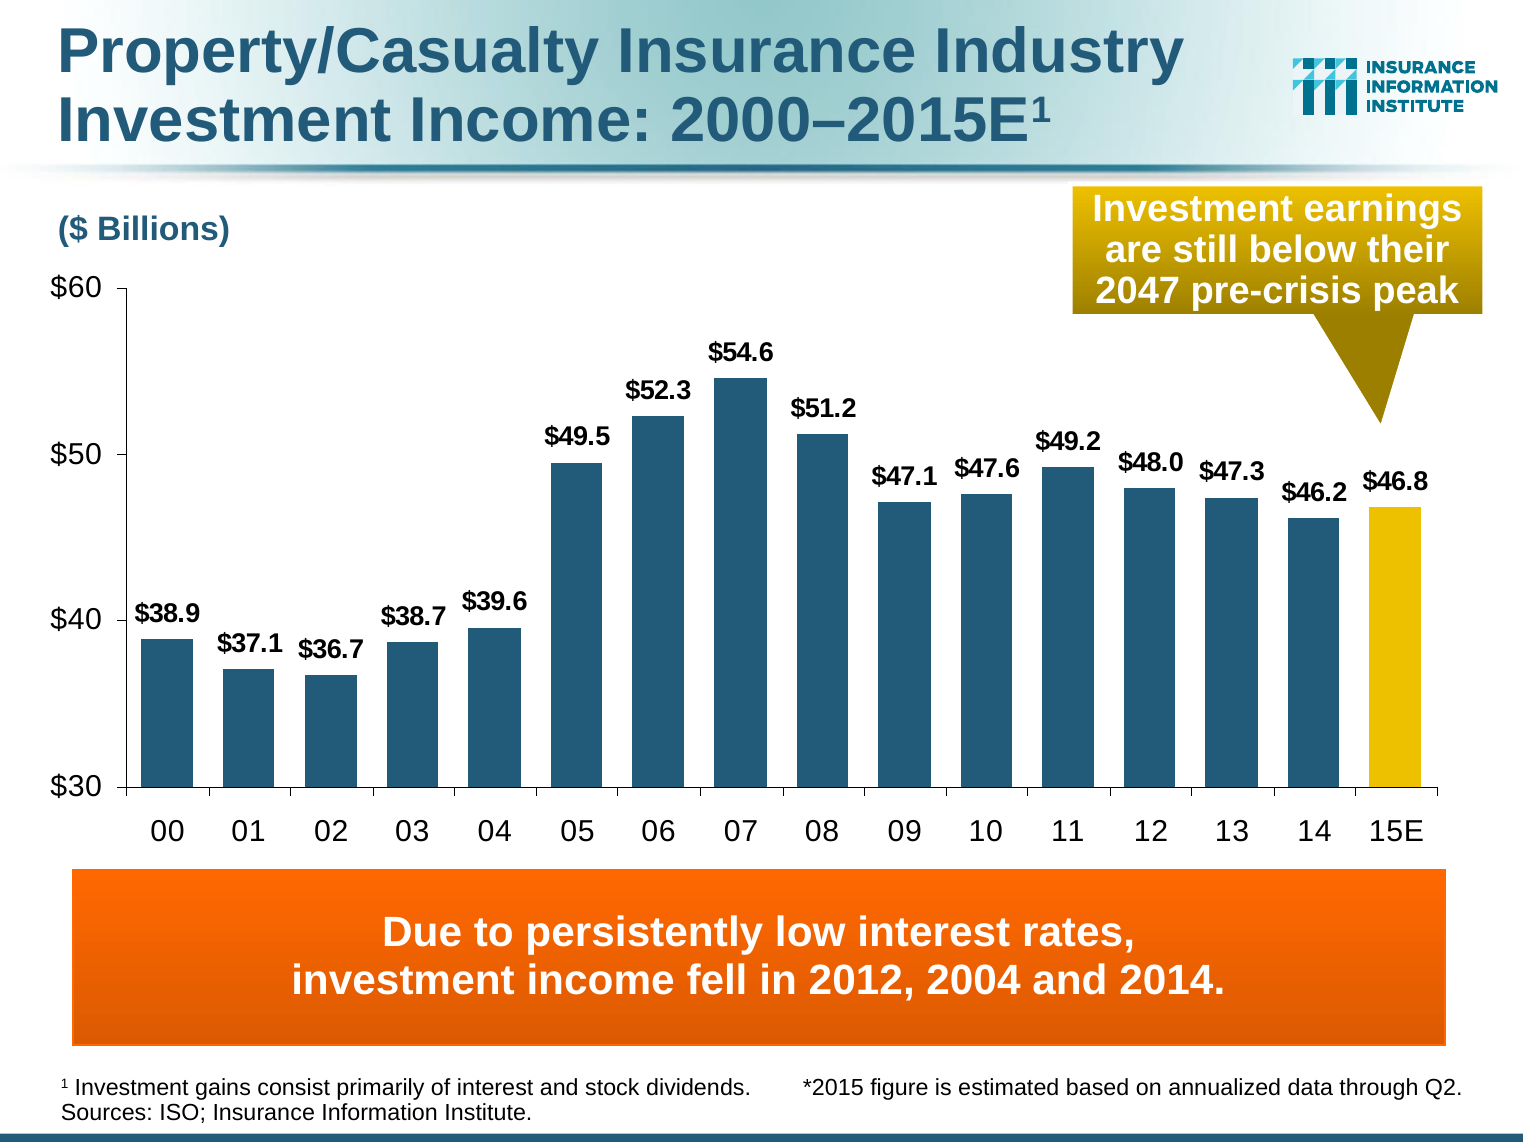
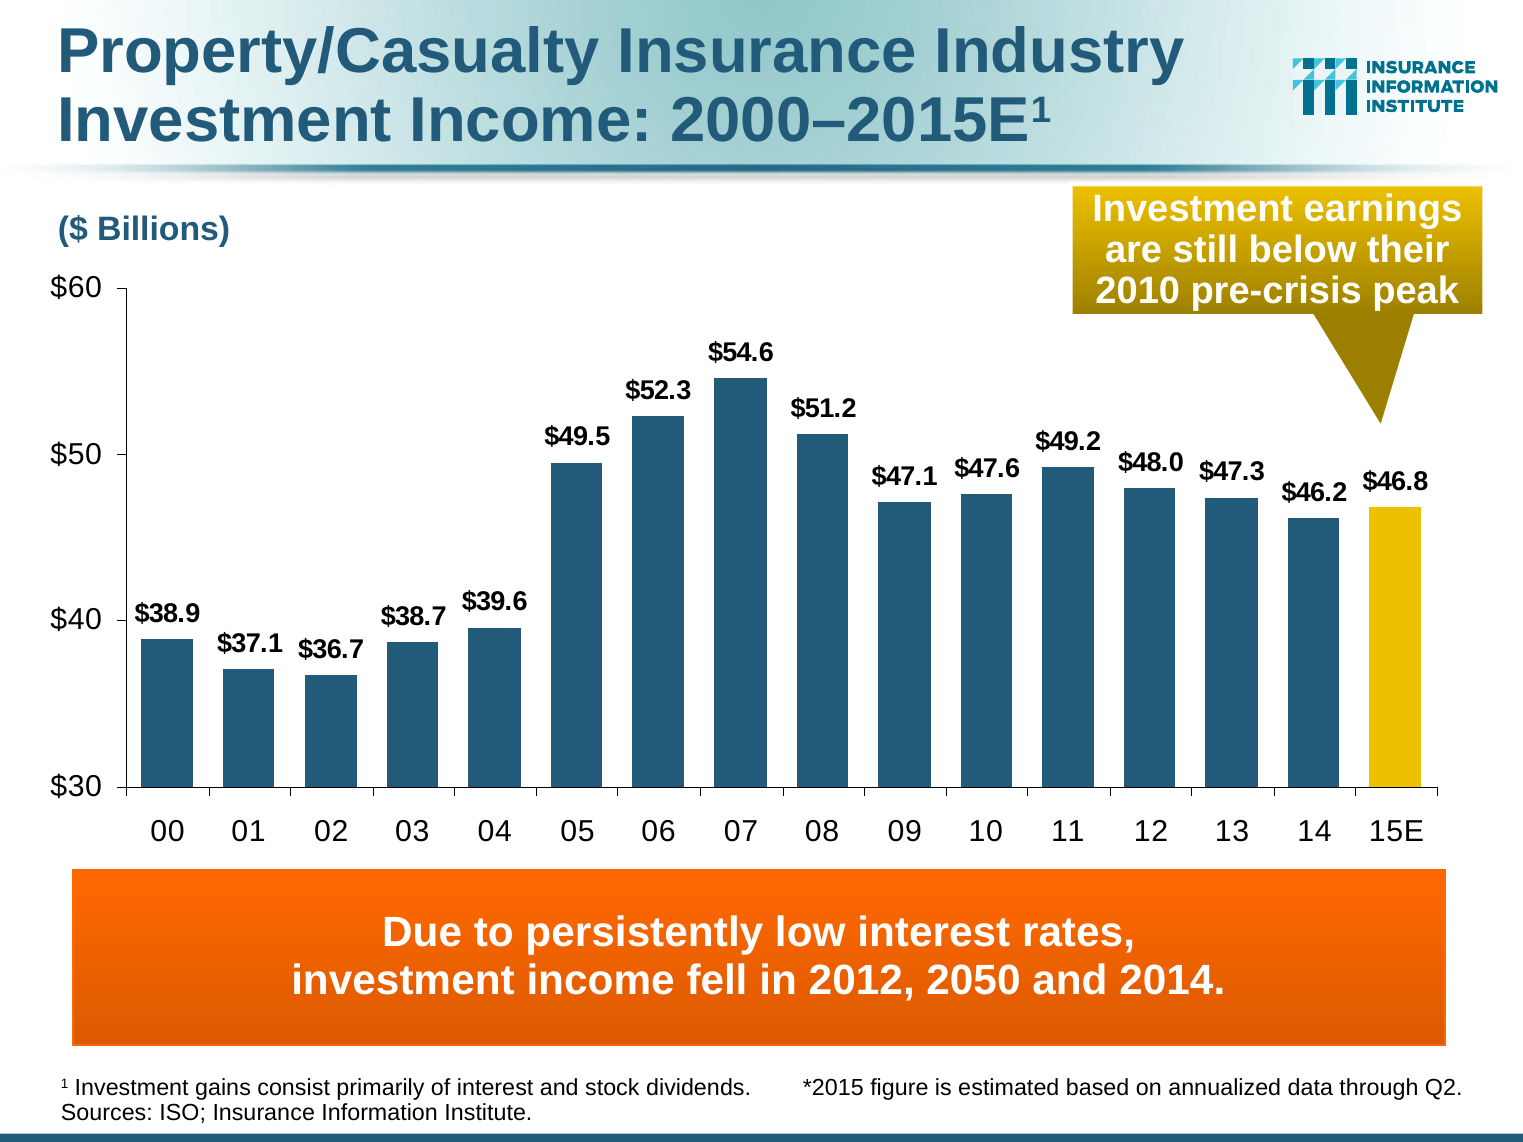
2047: 2047 -> 2010
2004: 2004 -> 2050
